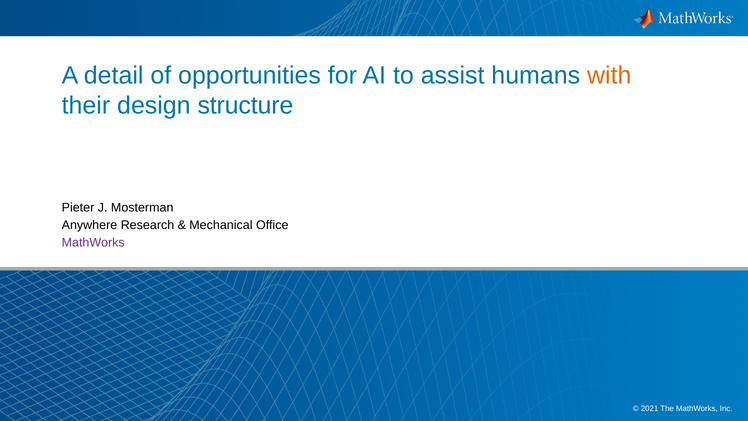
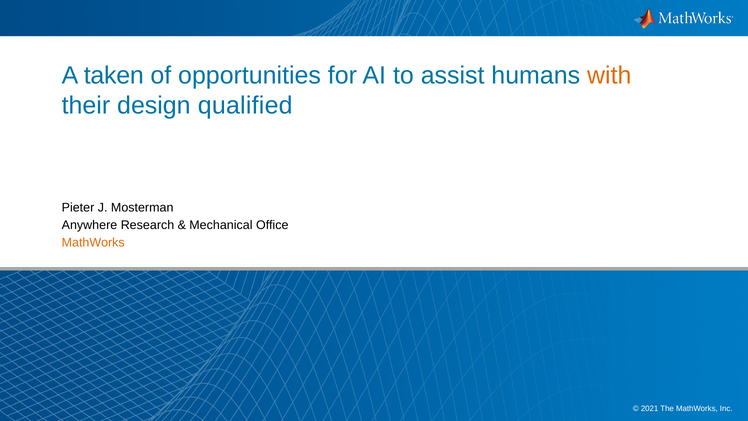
detail: detail -> taken
structure: structure -> qualified
MathWorks at (93, 243) colour: purple -> orange
